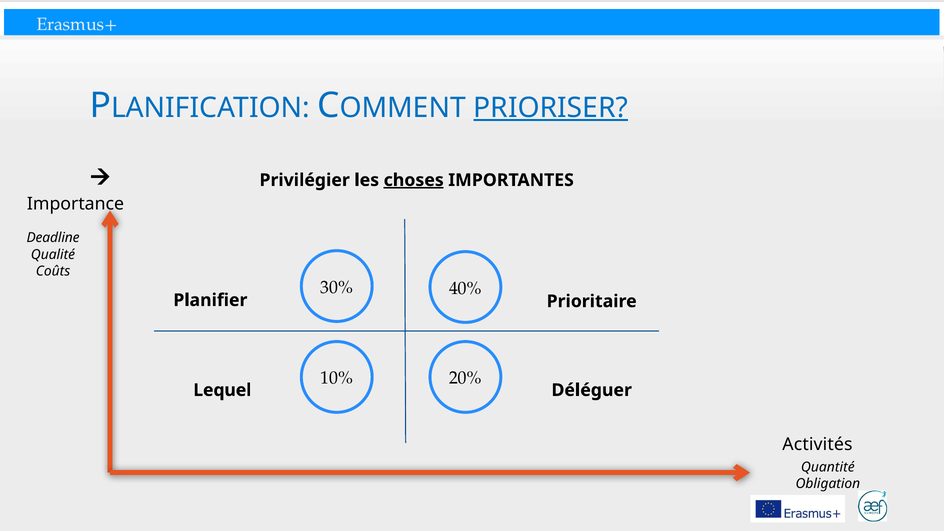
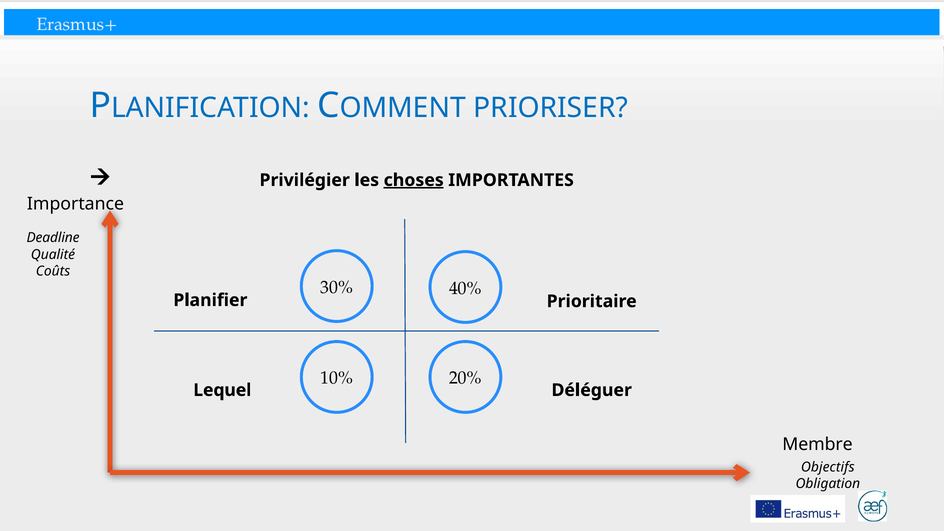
PRIORISER underline: present -> none
Activités: Activités -> Membre
Quantité: Quantité -> Objectifs
